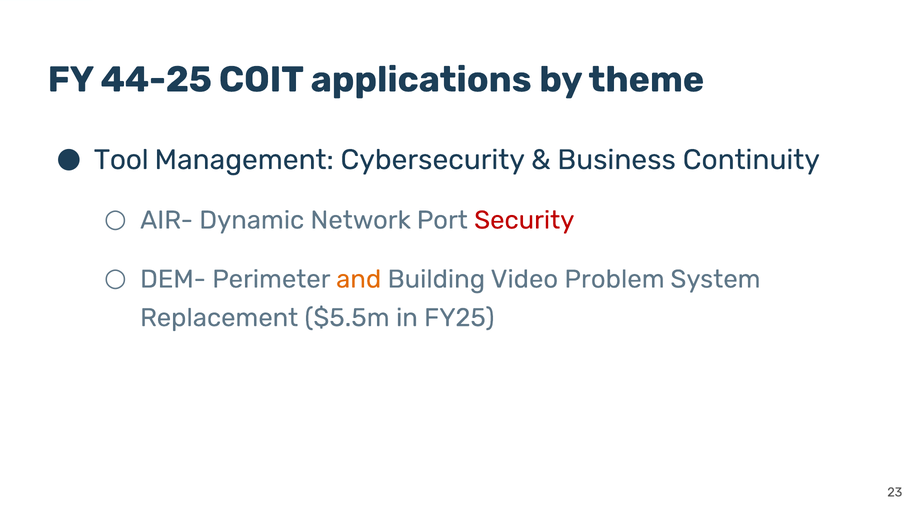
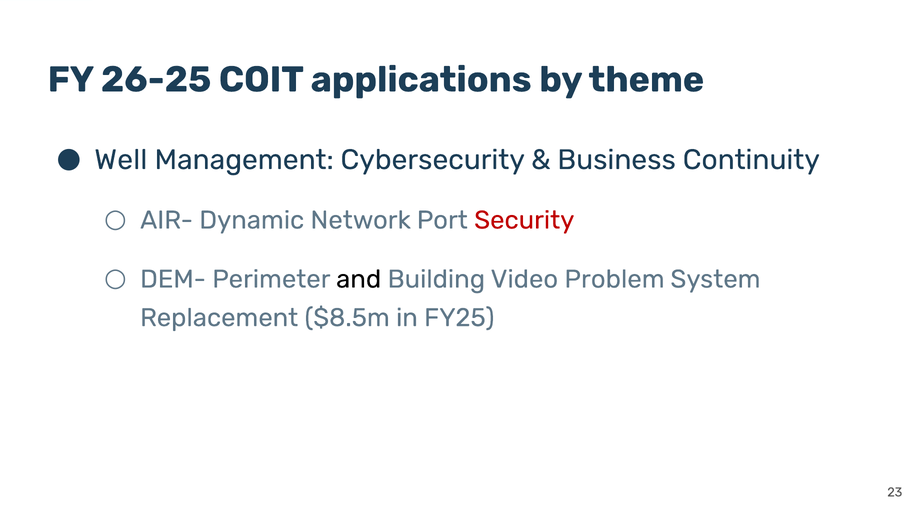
44-25: 44-25 -> 26-25
Tool: Tool -> Well
and colour: orange -> black
$5.5m: $5.5m -> $8.5m
